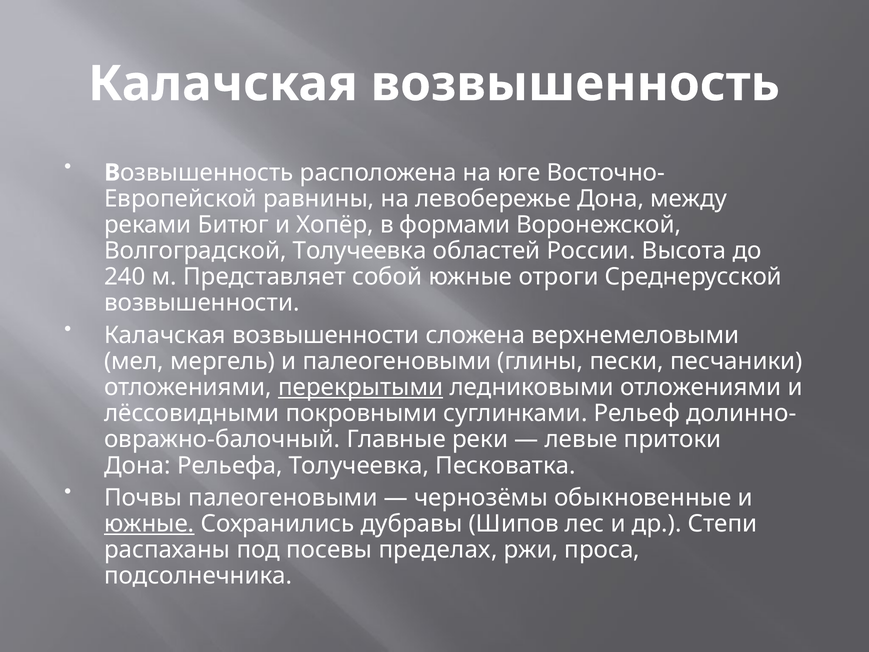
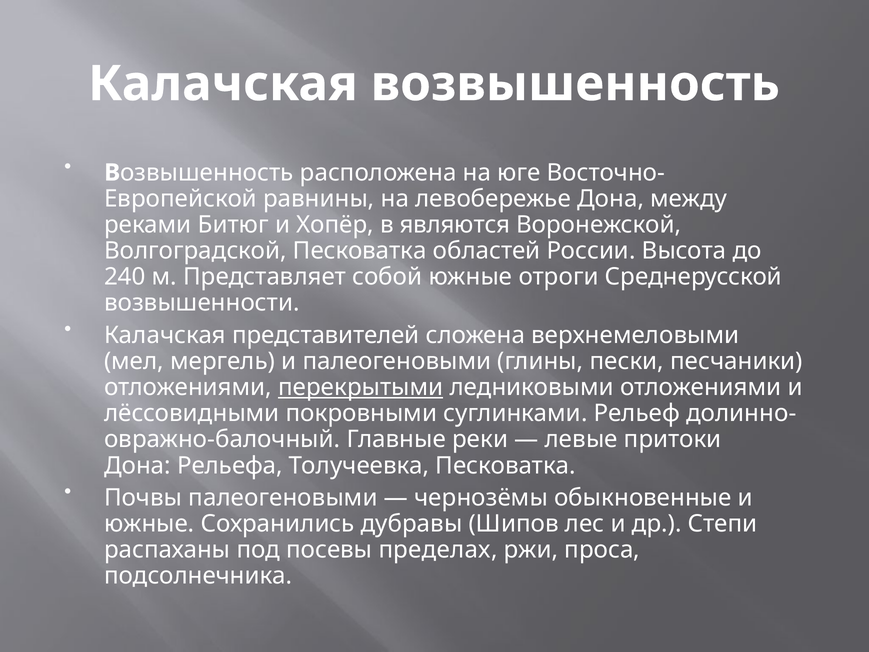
формами: формами -> являются
Волгоградской Толучеевка: Толучеевка -> Песковатка
Калачская возвышенности: возвышенности -> представителей
южные at (149, 524) underline: present -> none
